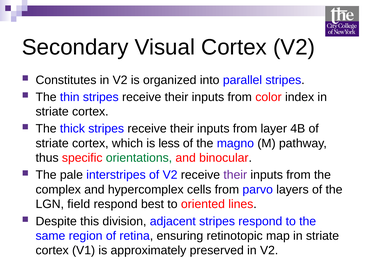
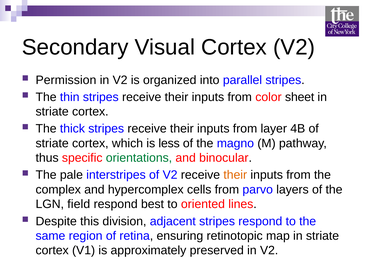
Constitutes: Constitutes -> Permission
index: index -> sheet
their at (235, 175) colour: purple -> orange
